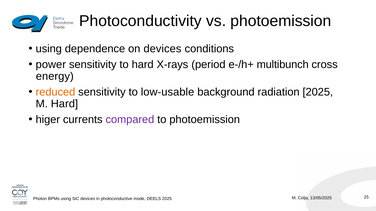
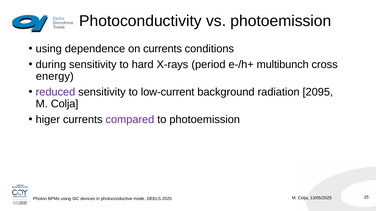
on devices: devices -> currents
power: power -> during
reduced colour: orange -> purple
low-usable: low-usable -> low-current
radiation 2025: 2025 -> 2095
Hard at (64, 104): Hard -> Colja
